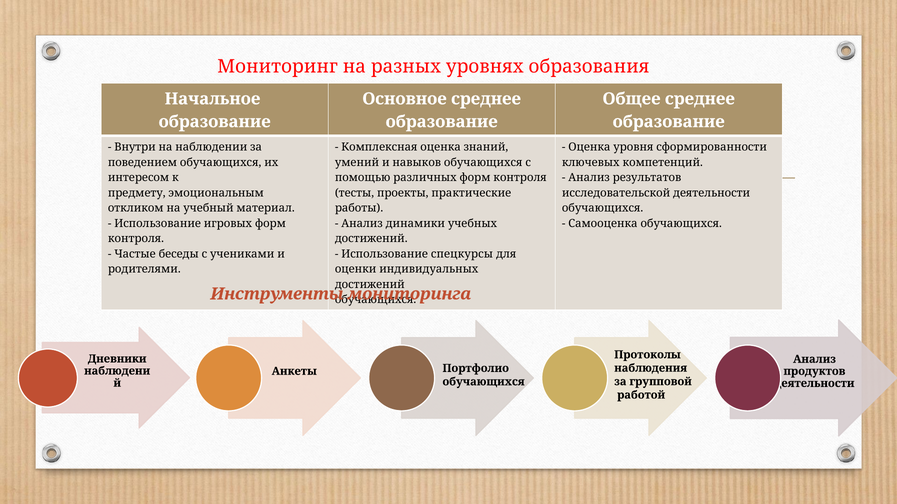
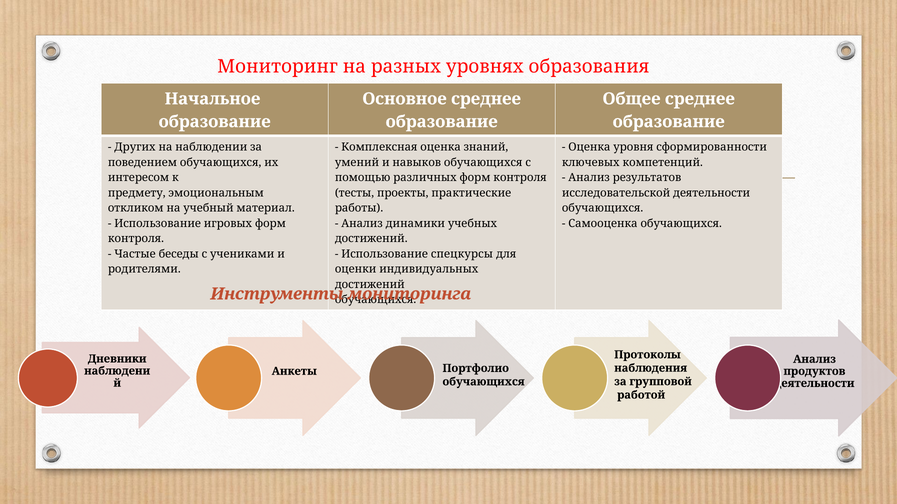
Внутри: Внутри -> Других
